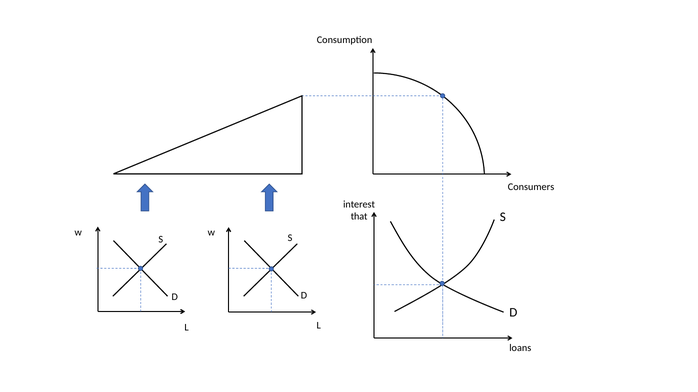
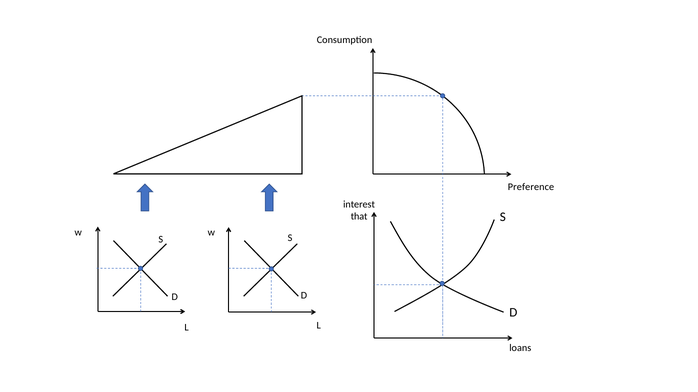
Consumers: Consumers -> Preference
